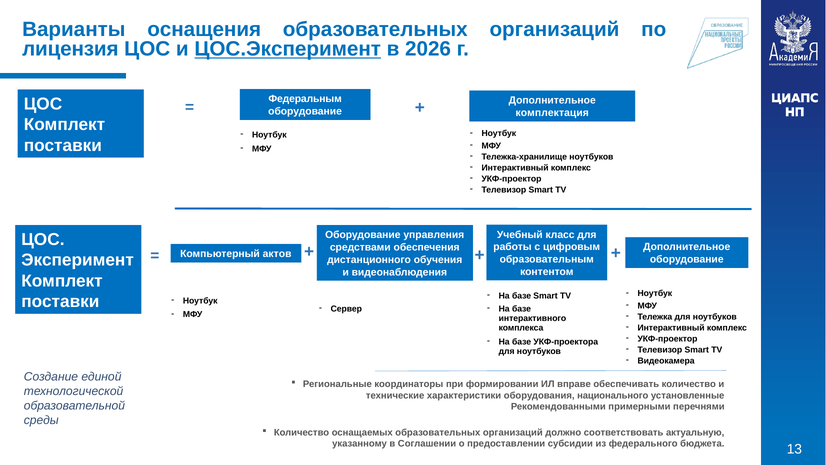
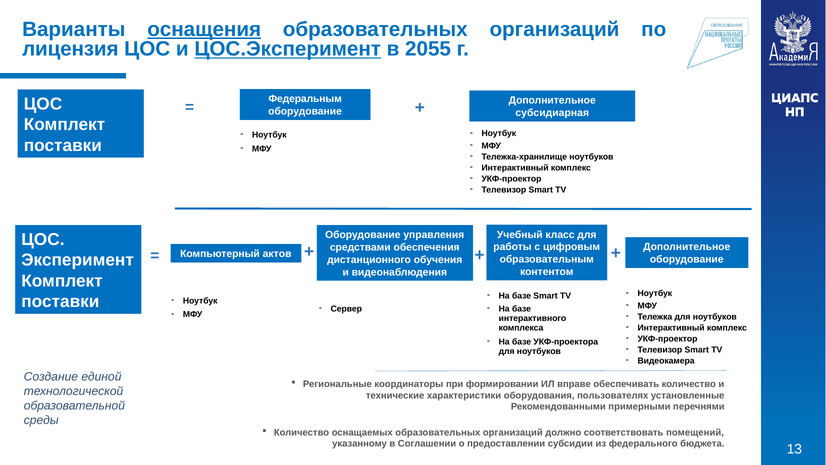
оснащения underline: none -> present
2026: 2026 -> 2055
комплектация: комплектация -> субсидиарная
национального: национального -> пользователях
актуальную: актуальную -> помещений
